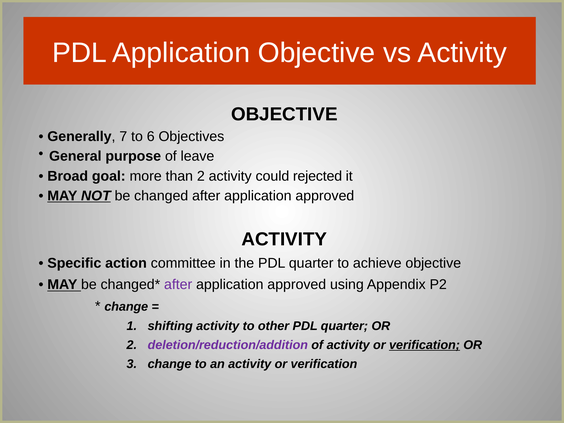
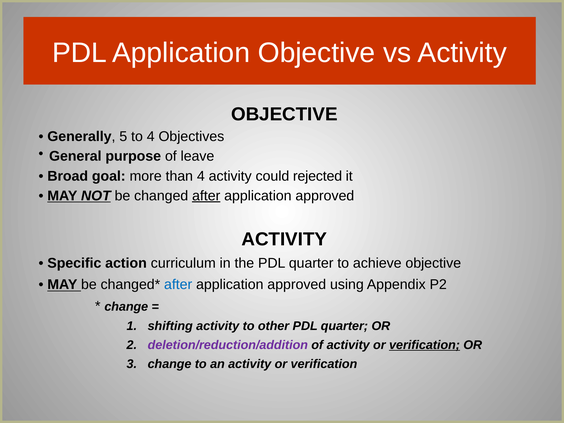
7: 7 -> 5
to 6: 6 -> 4
than 2: 2 -> 4
after at (206, 196) underline: none -> present
committee: committee -> curriculum
after at (178, 285) colour: purple -> blue
